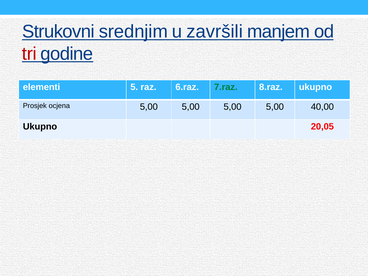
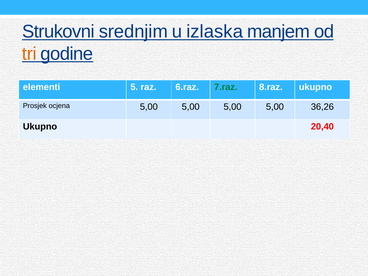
završili: završili -> izlaska
tri colour: red -> orange
40,00: 40,00 -> 36,26
20,05: 20,05 -> 20,40
